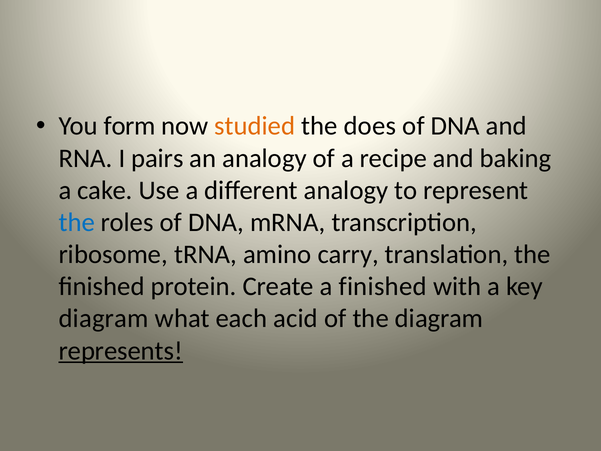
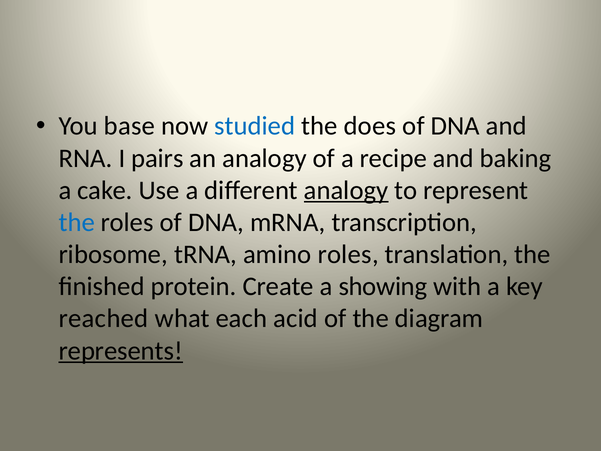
form: form -> base
studied colour: orange -> blue
analogy at (346, 190) underline: none -> present
amino carry: carry -> roles
a finished: finished -> showing
diagram at (104, 318): diagram -> reached
